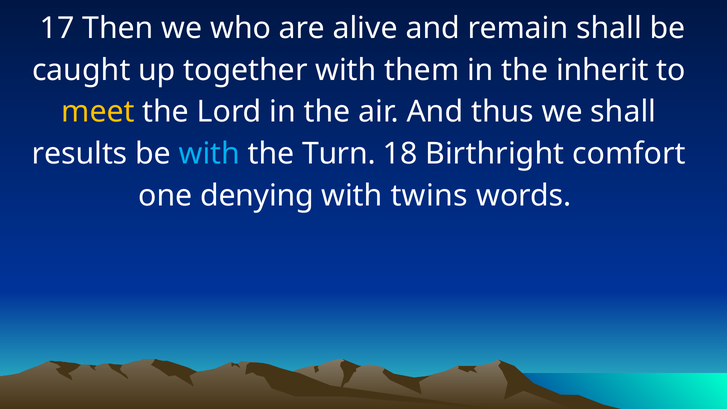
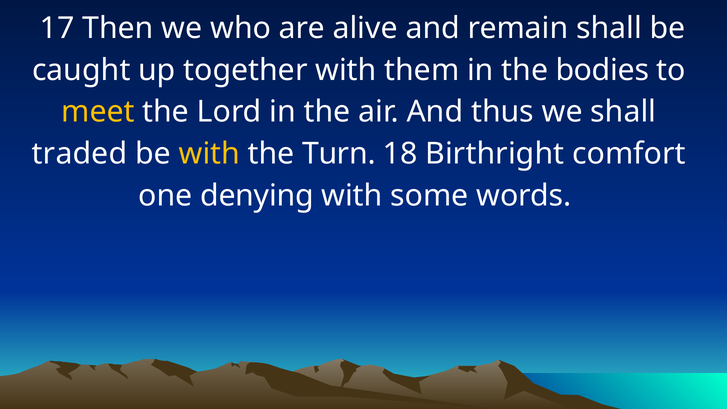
inherit: inherit -> bodies
results: results -> traded
with at (209, 154) colour: light blue -> yellow
twins: twins -> some
